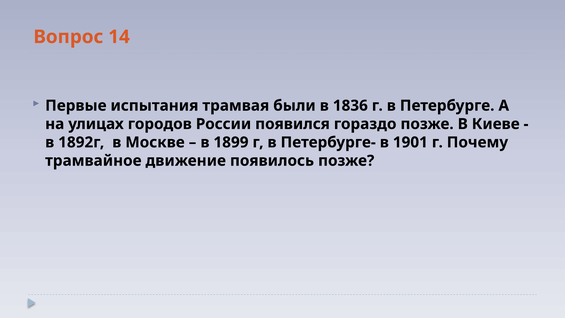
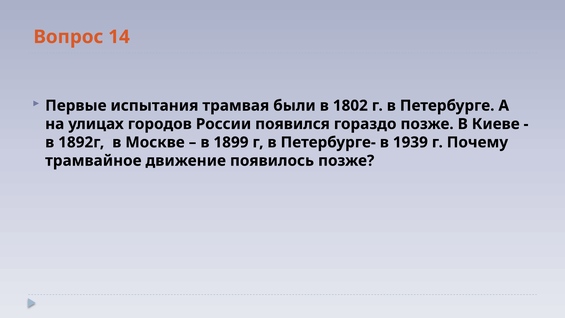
1836: 1836 -> 1802
1901: 1901 -> 1939
